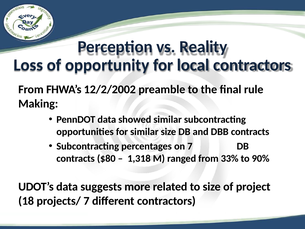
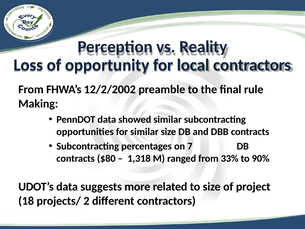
projects/ 7: 7 -> 2
